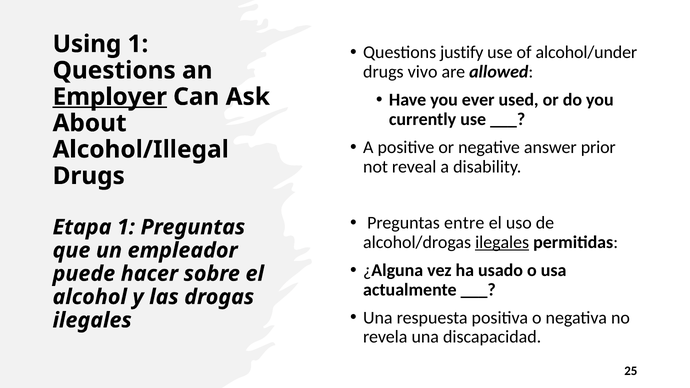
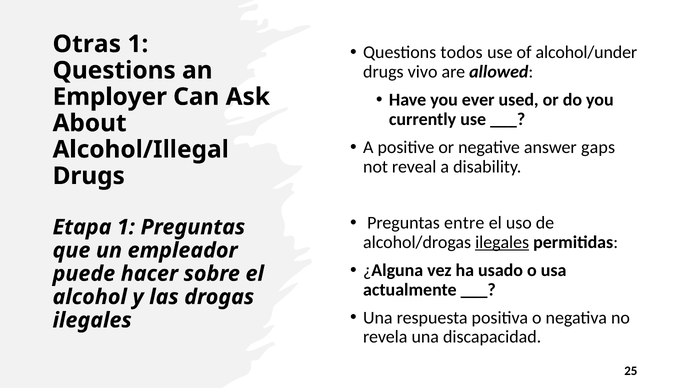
Using: Using -> Otras
justify: justify -> todos
Employer underline: present -> none
prior: prior -> gaps
